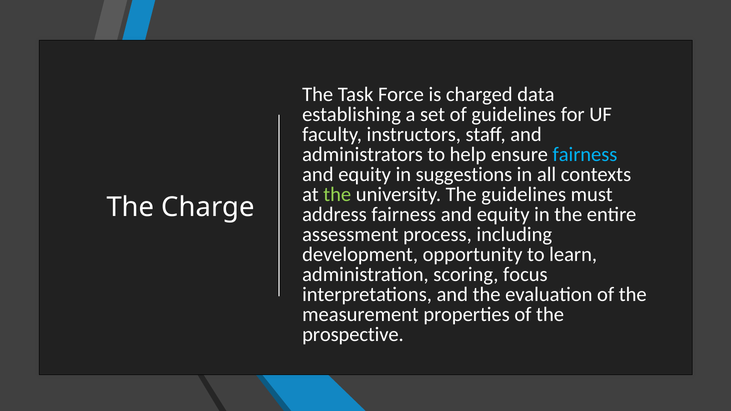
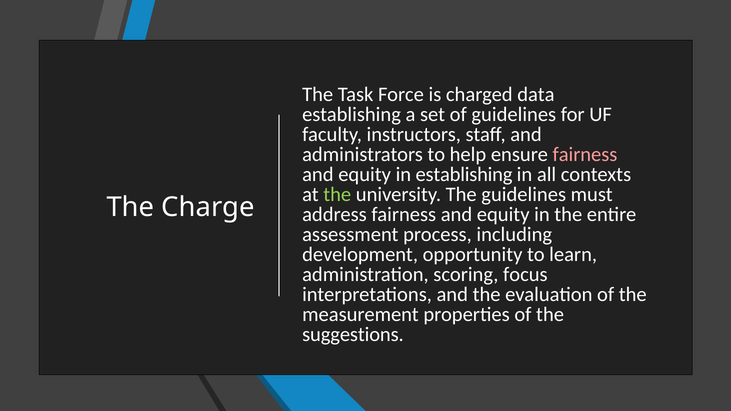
fairness at (585, 154) colour: light blue -> pink
in suggestions: suggestions -> establishing
prospective: prospective -> suggestions
